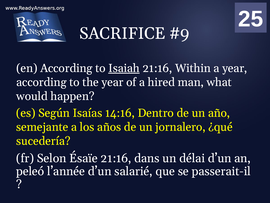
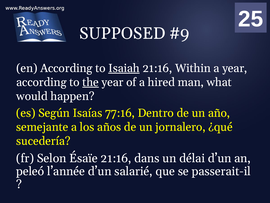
SACRIFICE: SACRIFICE -> SUPPOSED
the underline: none -> present
14:16: 14:16 -> 77:16
